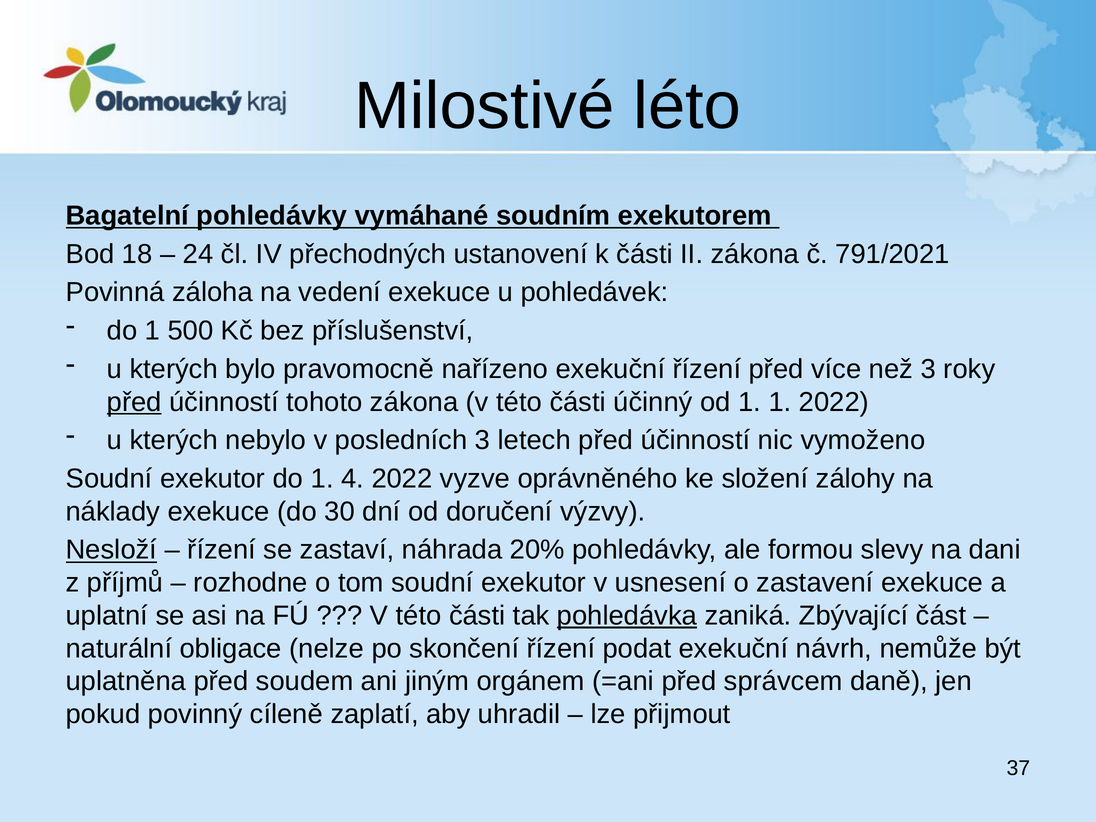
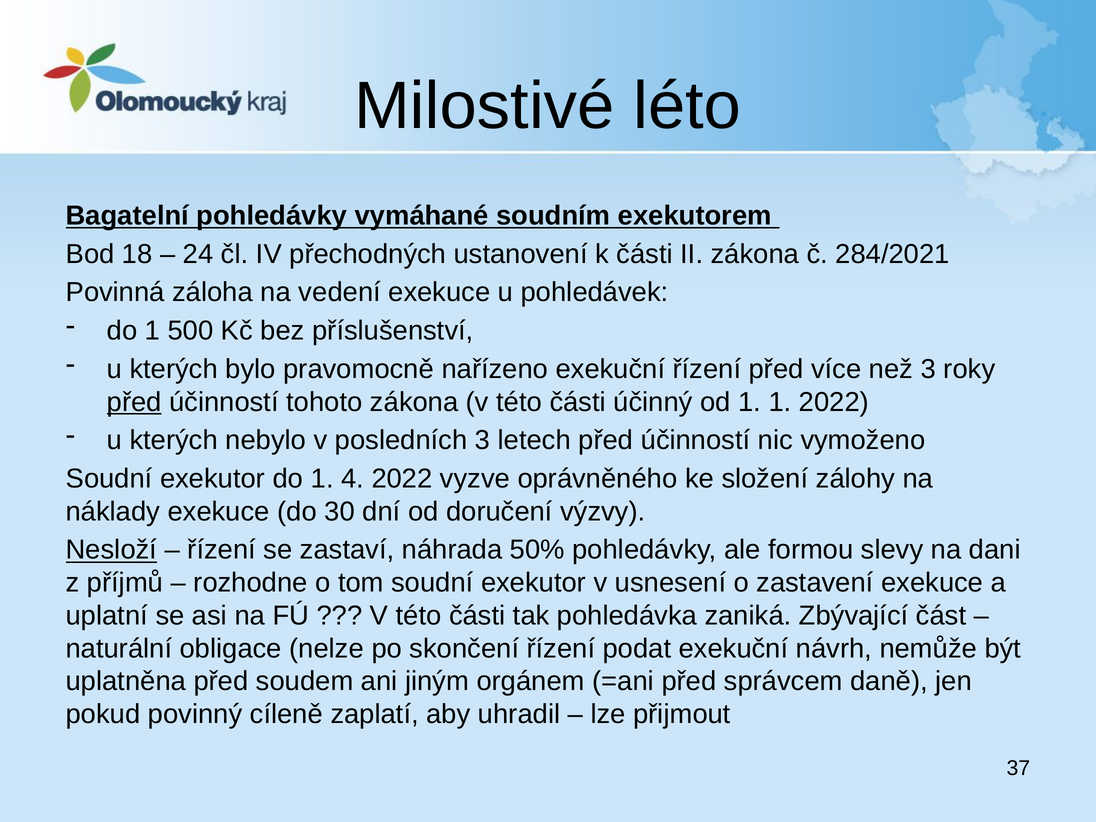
791/2021: 791/2021 -> 284/2021
20%: 20% -> 50%
pohledávka underline: present -> none
